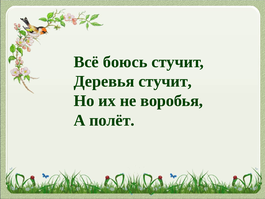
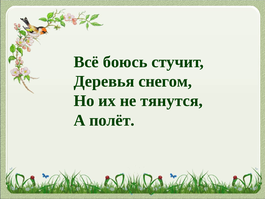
Деревья стучит: стучит -> снегом
воробья: воробья -> тянутся
